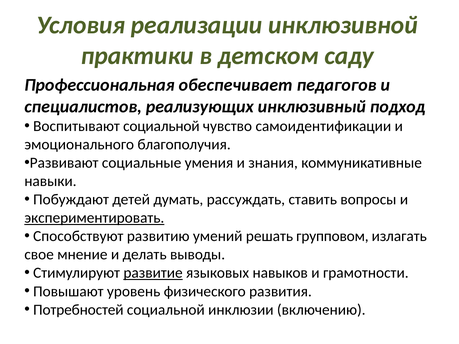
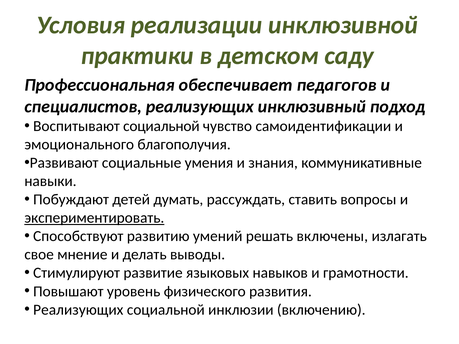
групповом: групповом -> включены
развитие underline: present -> none
Потребностей at (78, 310): Потребностей -> Реализующих
